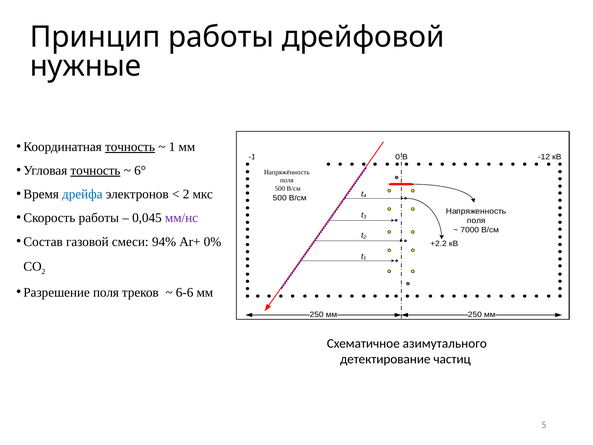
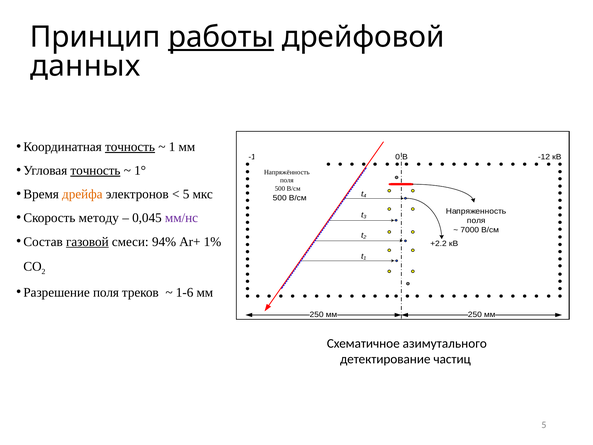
работы at (221, 37) underline: none -> present
нужные: нужные -> данных
6°: 6° -> 1°
дрейфа colour: blue -> orange
2 at (186, 194): 2 -> 5
Скорость работы: работы -> методу
газовой underline: none -> present
0%: 0% -> 1%
6-6: 6-6 -> 1-6
